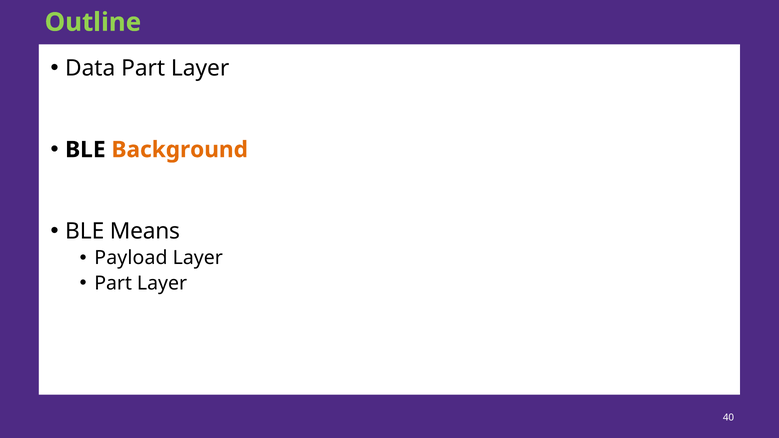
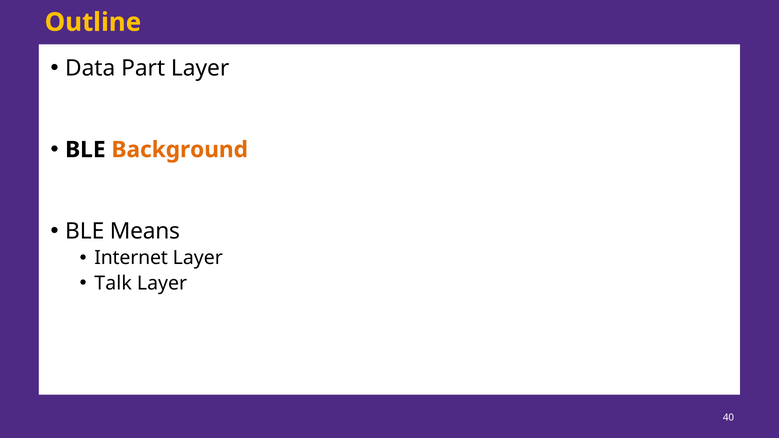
Outline colour: light green -> yellow
Payload: Payload -> Internet
Part at (113, 283): Part -> Talk
